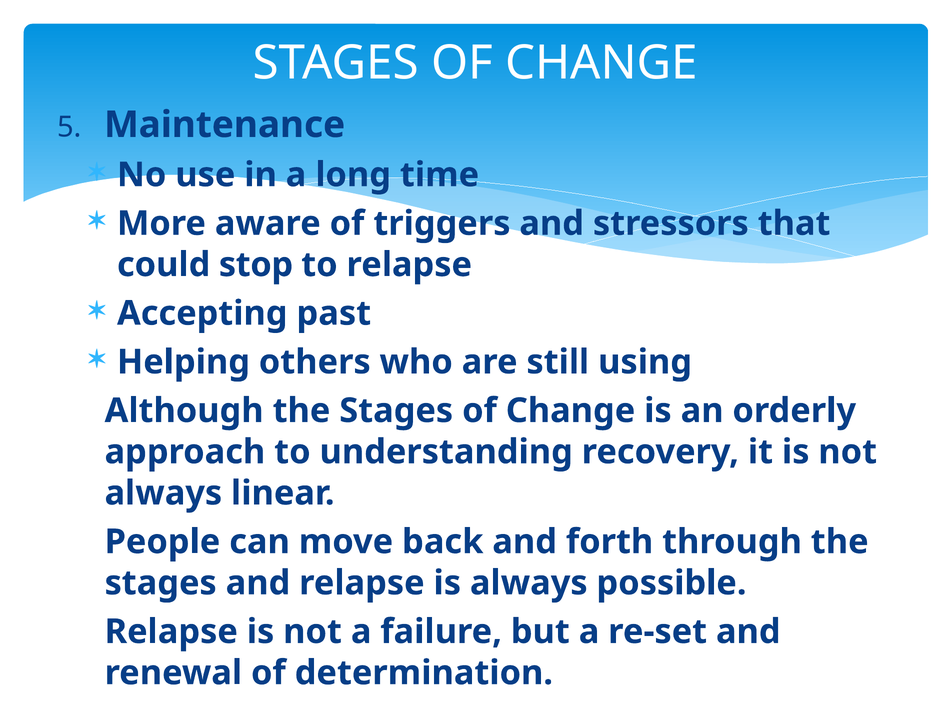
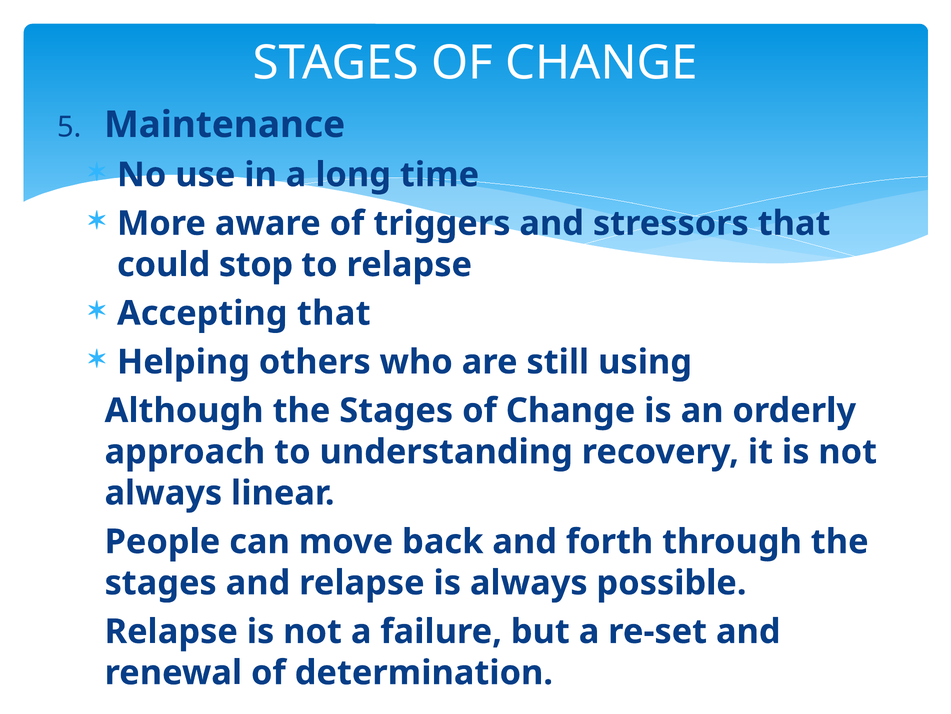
Accepting past: past -> that
